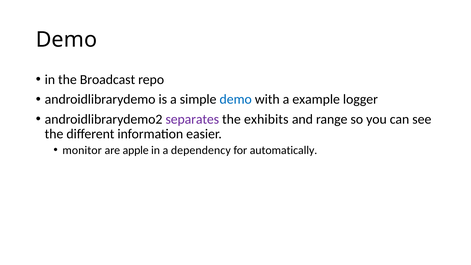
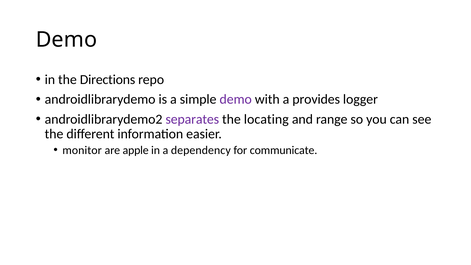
Broadcast: Broadcast -> Directions
demo at (236, 99) colour: blue -> purple
example: example -> provides
exhibits: exhibits -> locating
automatically: automatically -> communicate
